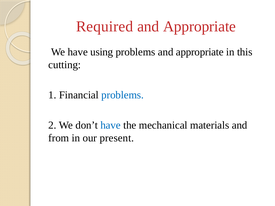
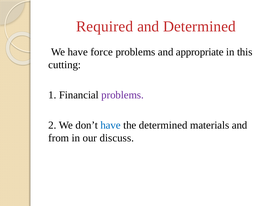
Appropriate at (199, 27): Appropriate -> Determined
using: using -> force
problems at (123, 95) colour: blue -> purple
the mechanical: mechanical -> determined
present: present -> discuss
